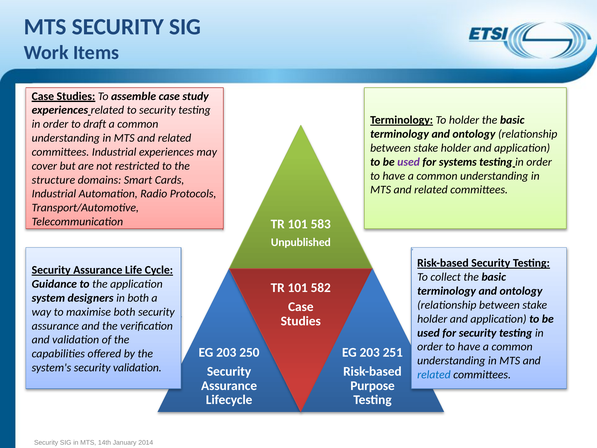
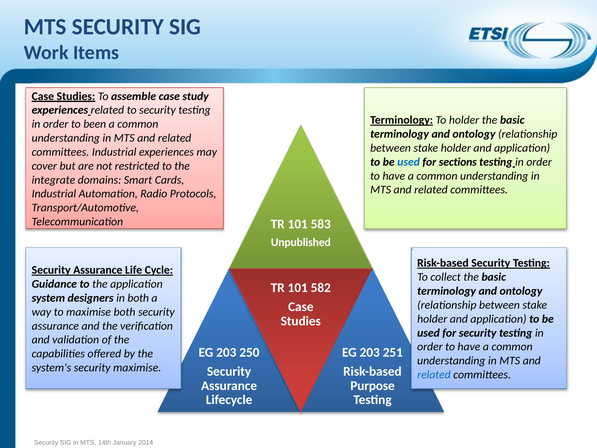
draft: draft -> been
used at (409, 162) colour: purple -> blue
systems: systems -> sections
structure: structure -> integrate
security validation: validation -> maximise
